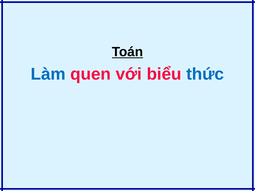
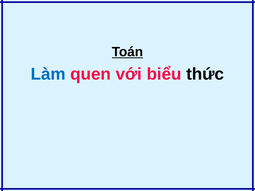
thức colour: blue -> black
